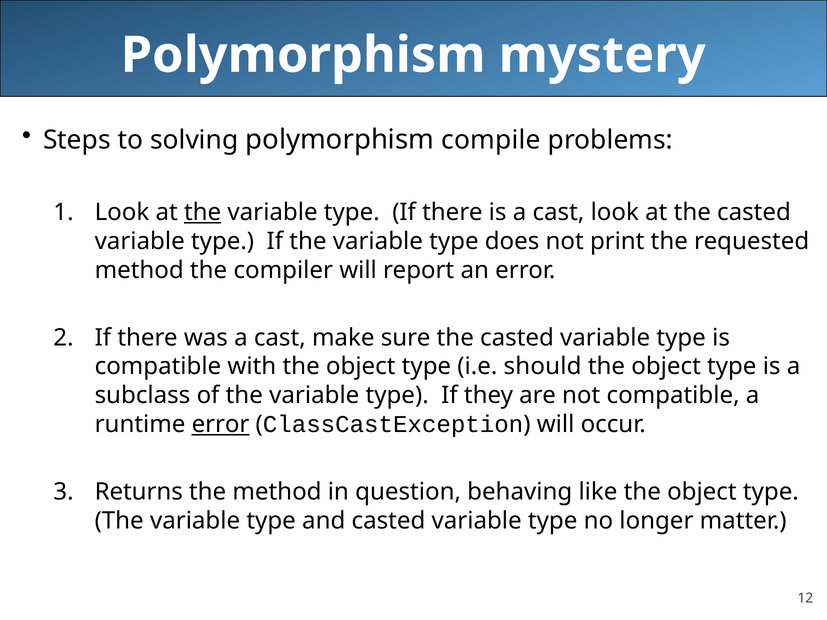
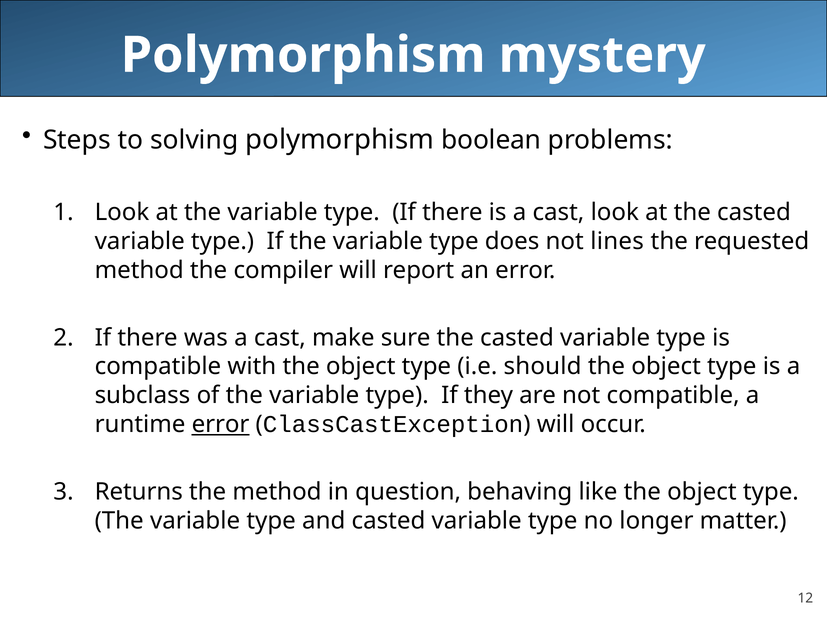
compile: compile -> boolean
the at (203, 212) underline: present -> none
print: print -> lines
